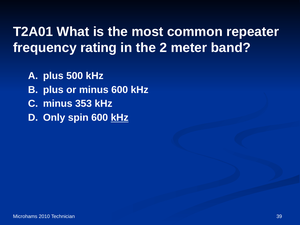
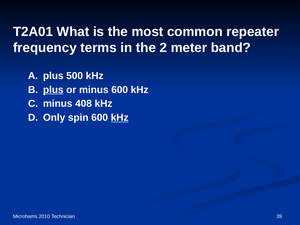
rating: rating -> terms
plus at (53, 90) underline: none -> present
353: 353 -> 408
